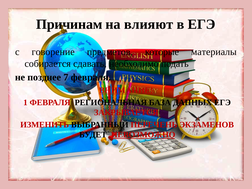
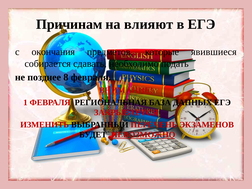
говорение: говорение -> окончания
материалы: материалы -> явившиеся
7: 7 -> 8
